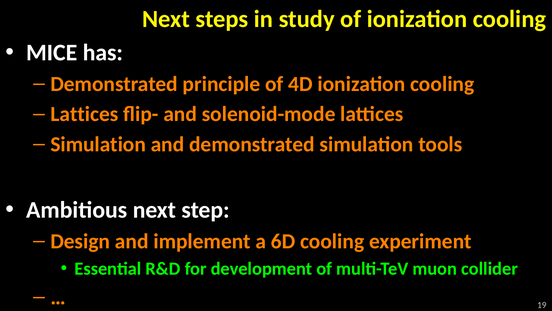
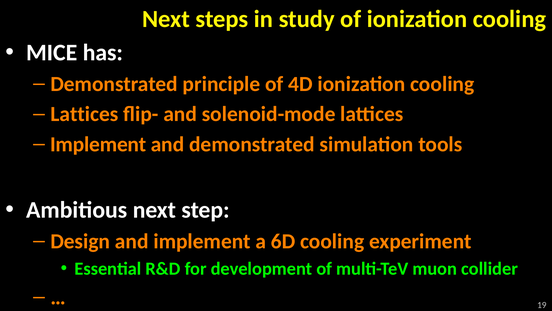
Simulation at (98, 144): Simulation -> Implement
